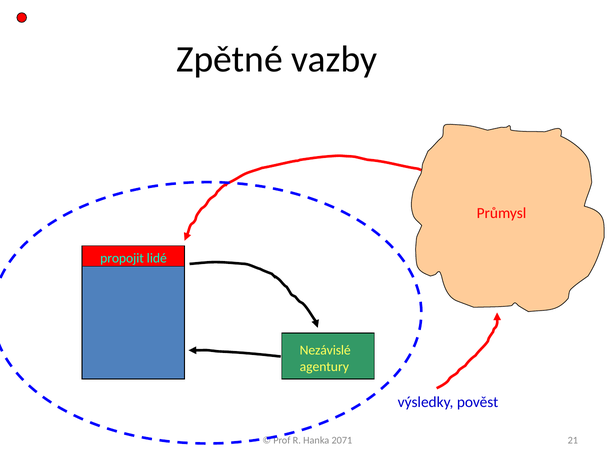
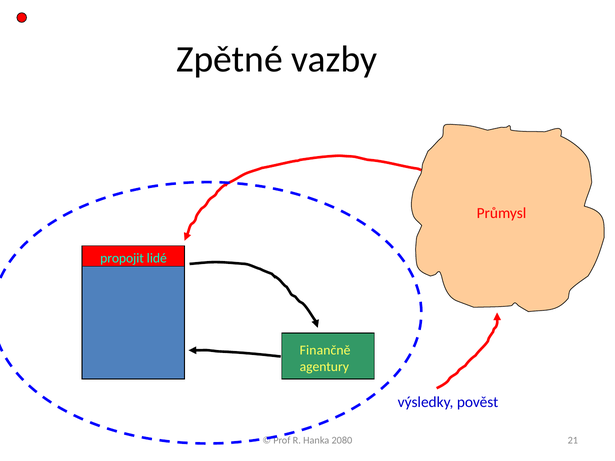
Nezávislé: Nezávislé -> Finančně
2071: 2071 -> 2080
